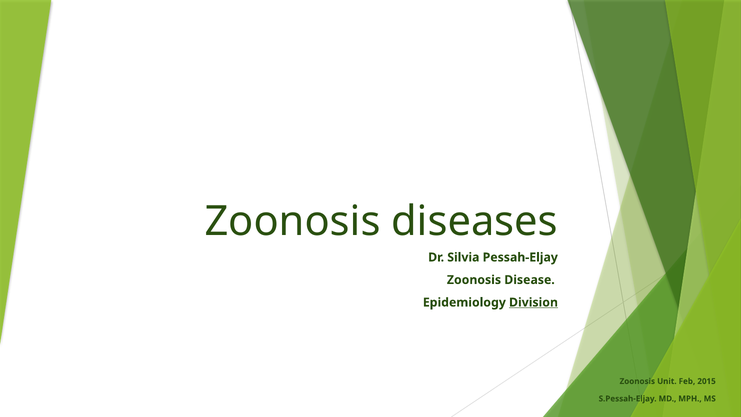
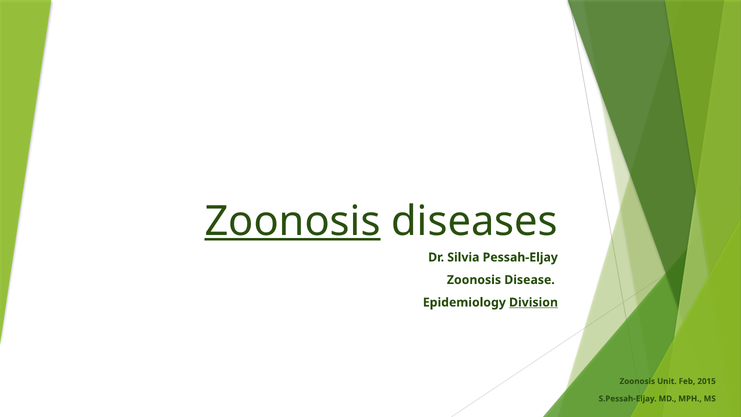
Zoonosis at (293, 221) underline: none -> present
